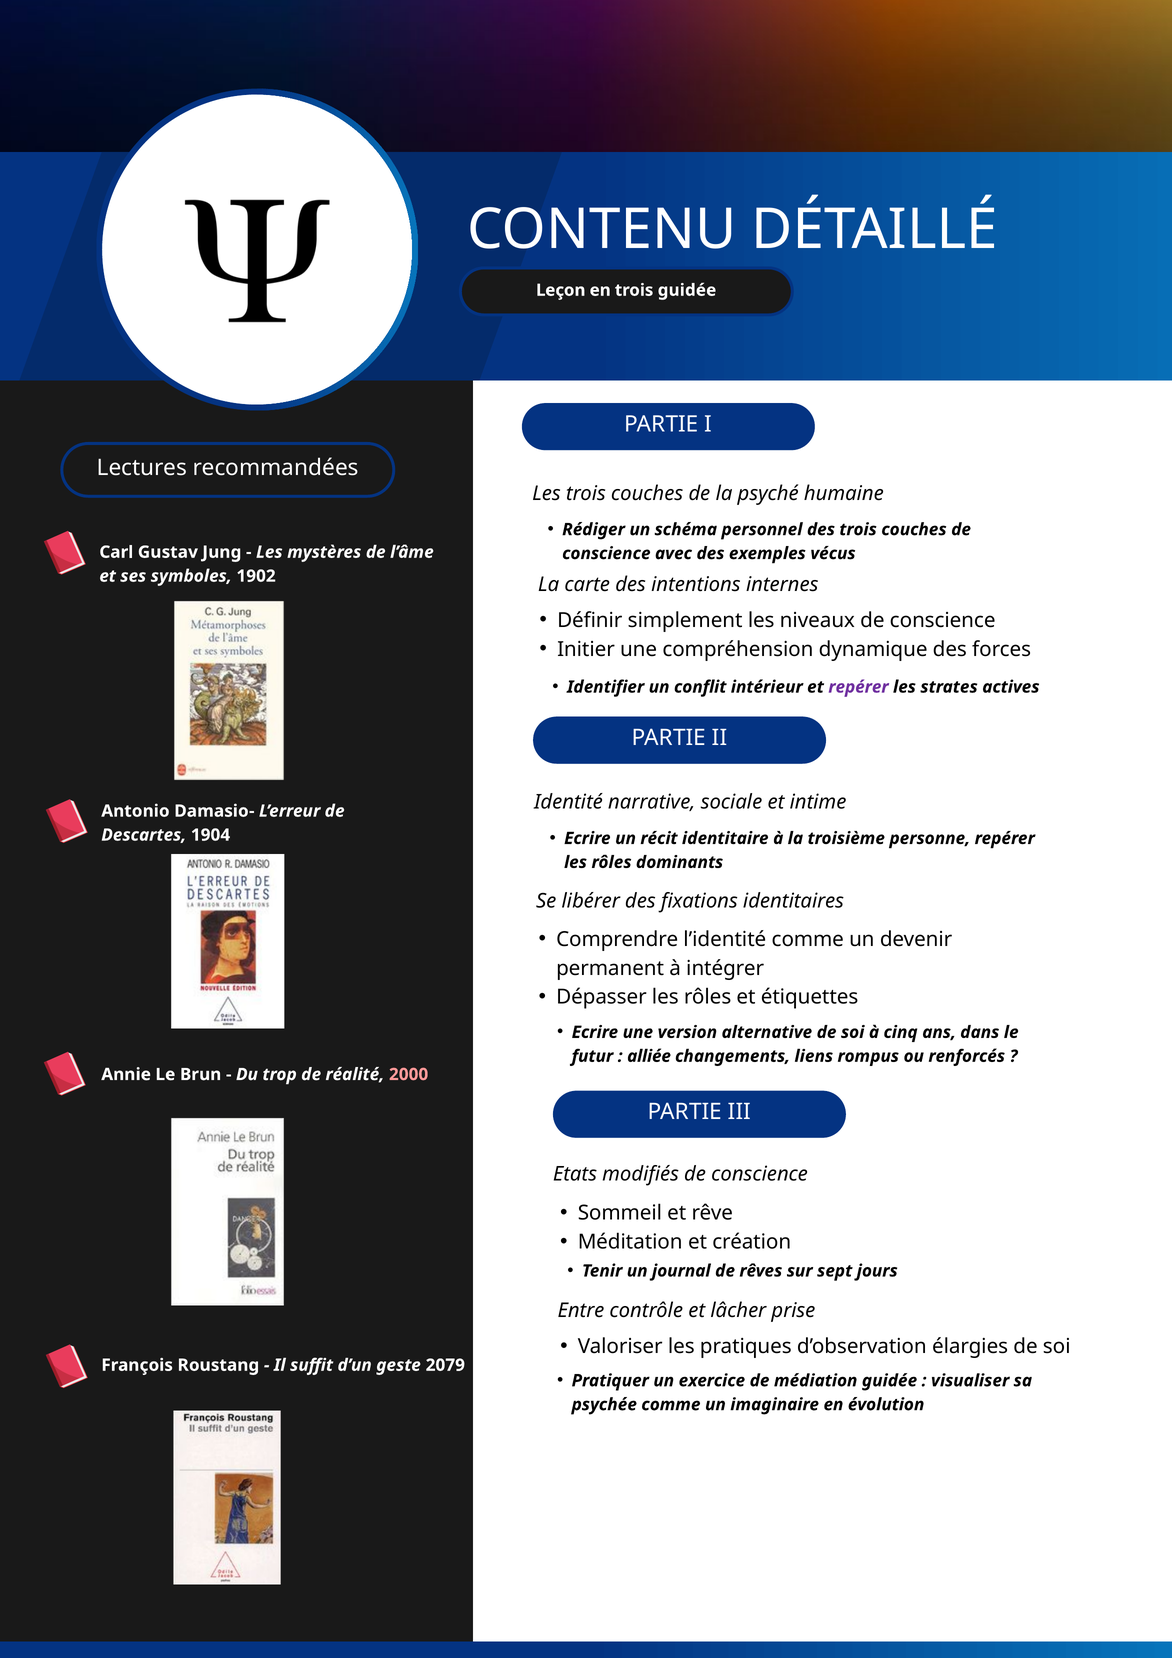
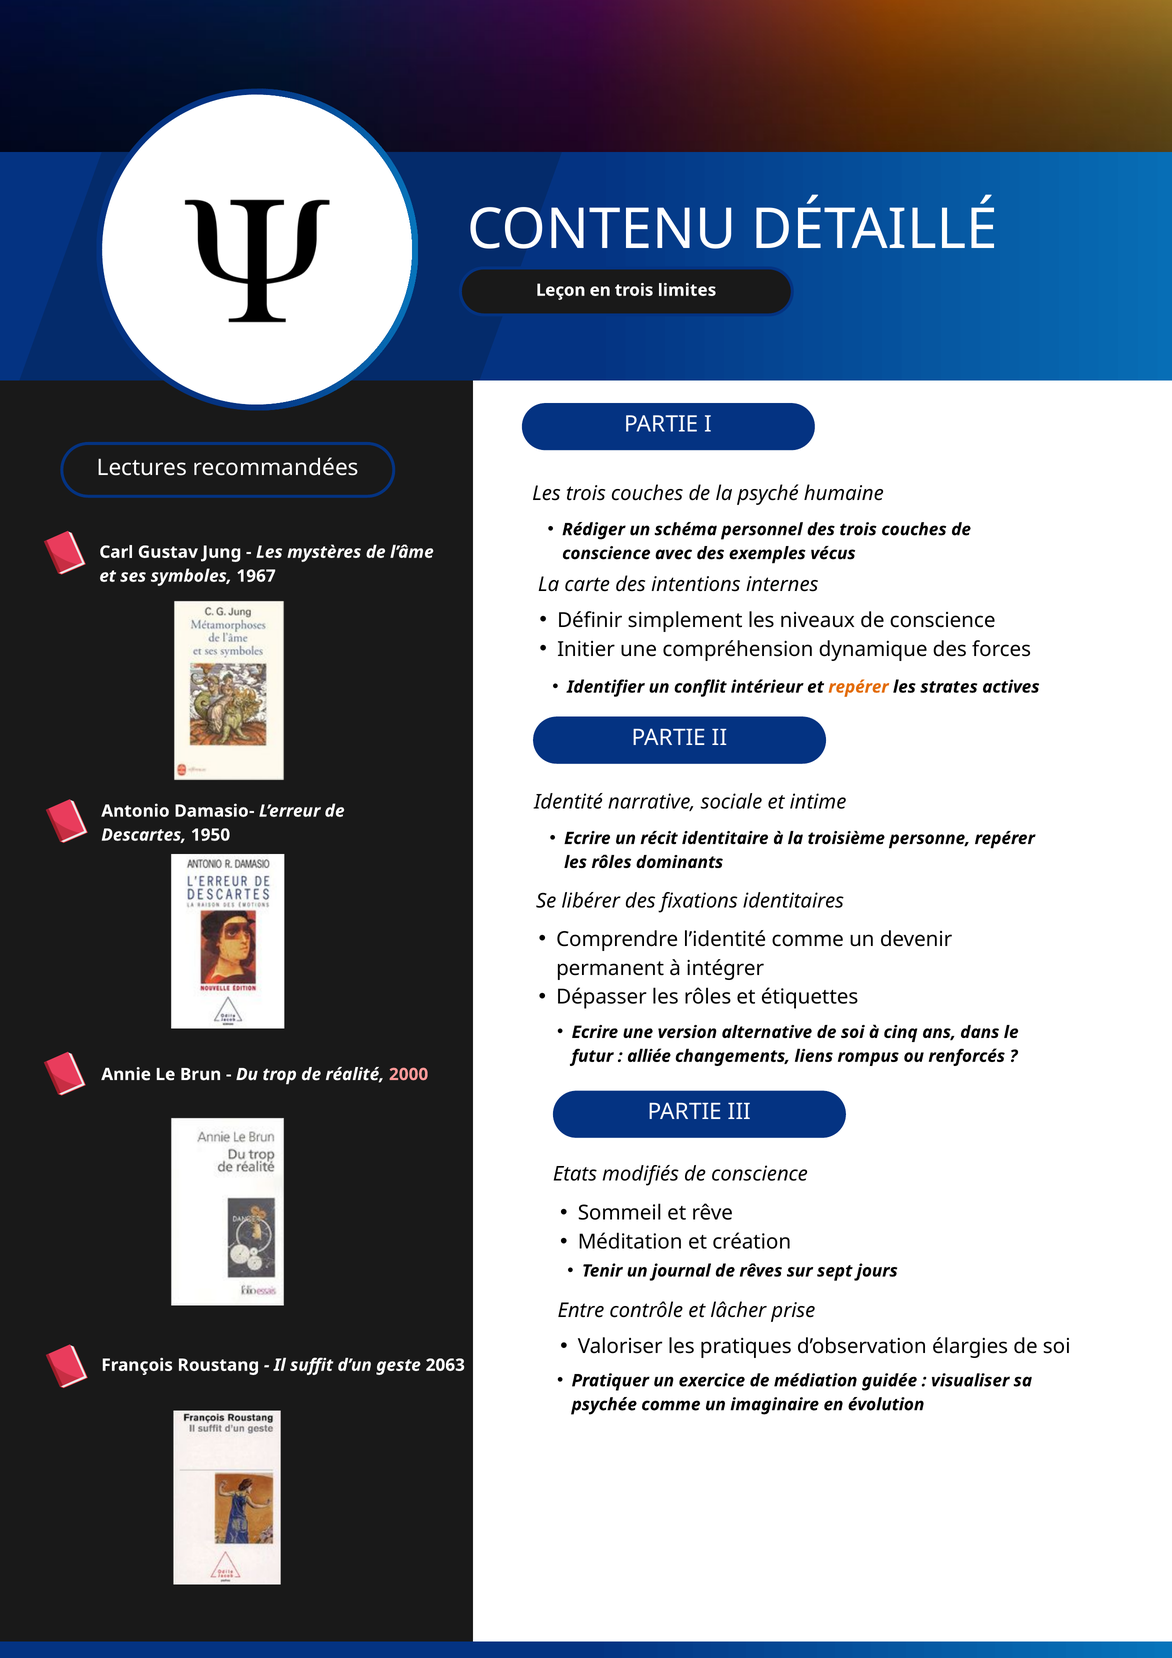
trois guidée: guidée -> limites
1902: 1902 -> 1967
repérer at (858, 687) colour: purple -> orange
1904: 1904 -> 1950
2079: 2079 -> 2063
